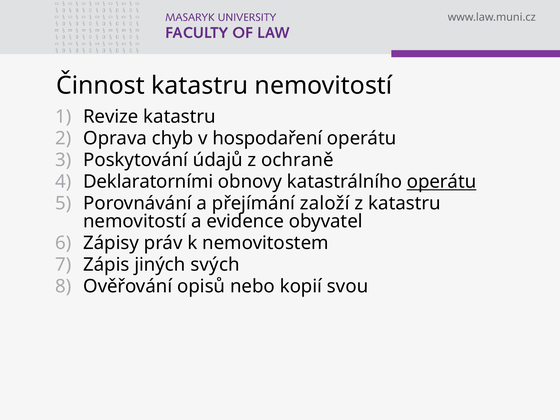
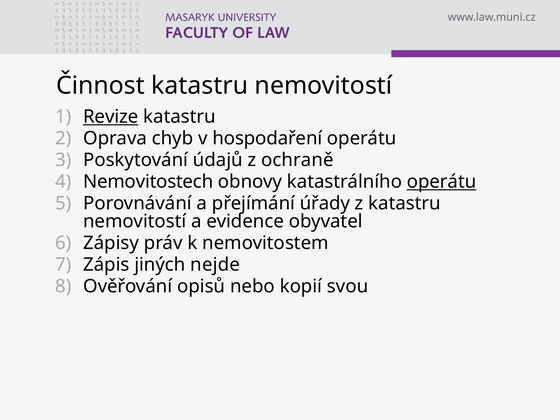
Revize underline: none -> present
Deklaratorními: Deklaratorními -> Nemovitostech
založí: založí -> úřady
svých: svých -> nejde
